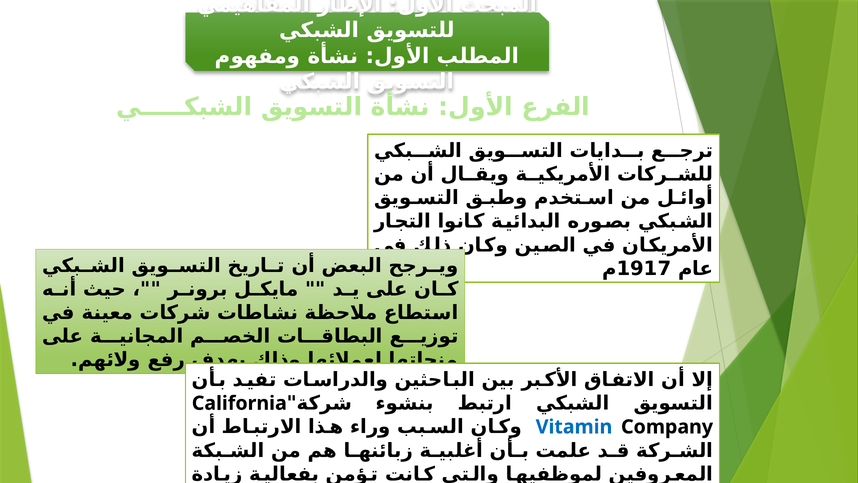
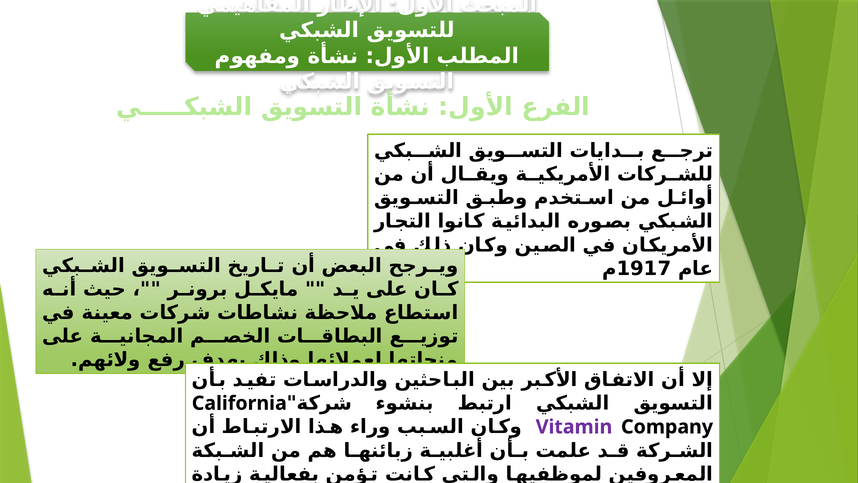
Vitamin colour: blue -> purple
